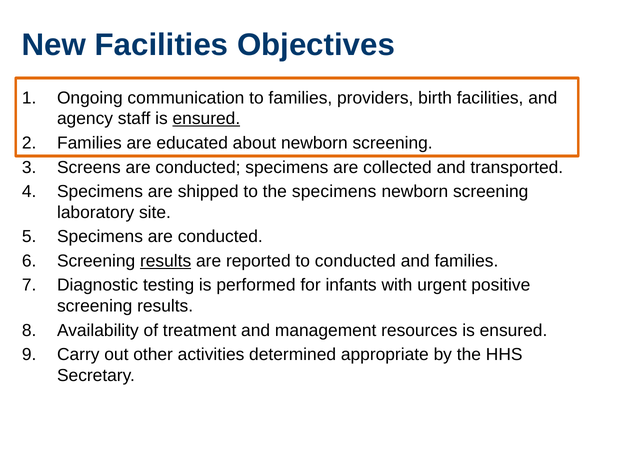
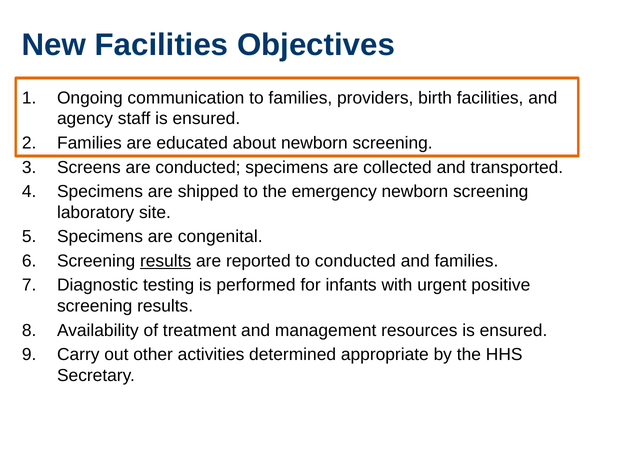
ensured at (206, 119) underline: present -> none
the specimens: specimens -> emergency
Specimens are conducted: conducted -> congenital
